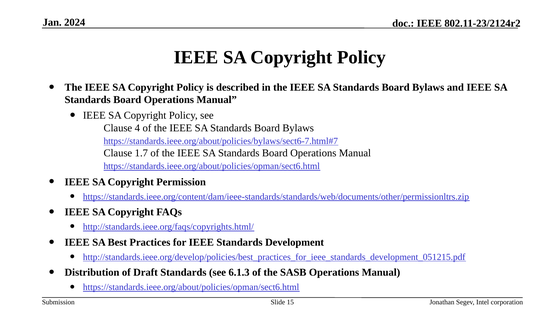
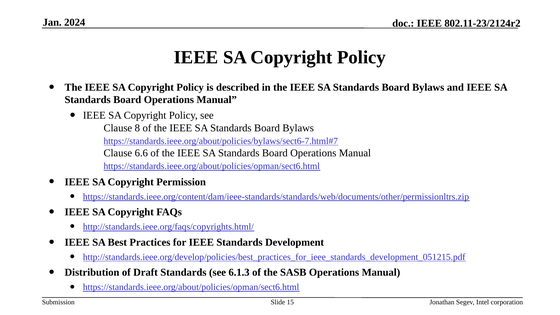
4: 4 -> 8
1.7: 1.7 -> 6.6
